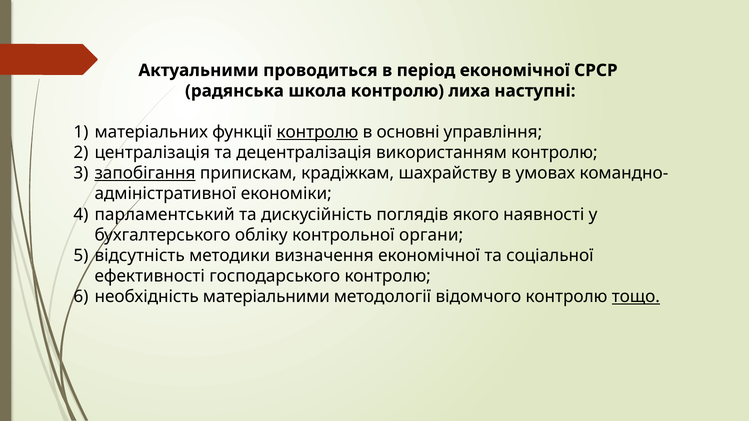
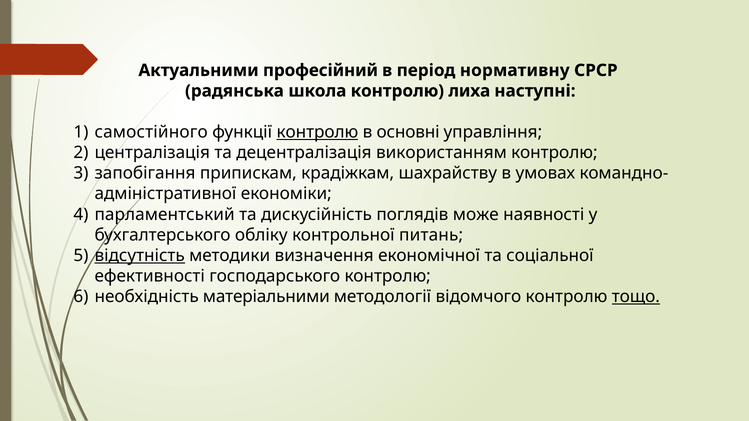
проводиться: проводиться -> професійний
період економічної: економічної -> нормативну
матеріальних: матеріальних -> самостійного
запобігання underline: present -> none
якого: якого -> може
органи: органи -> питань
відсутність underline: none -> present
